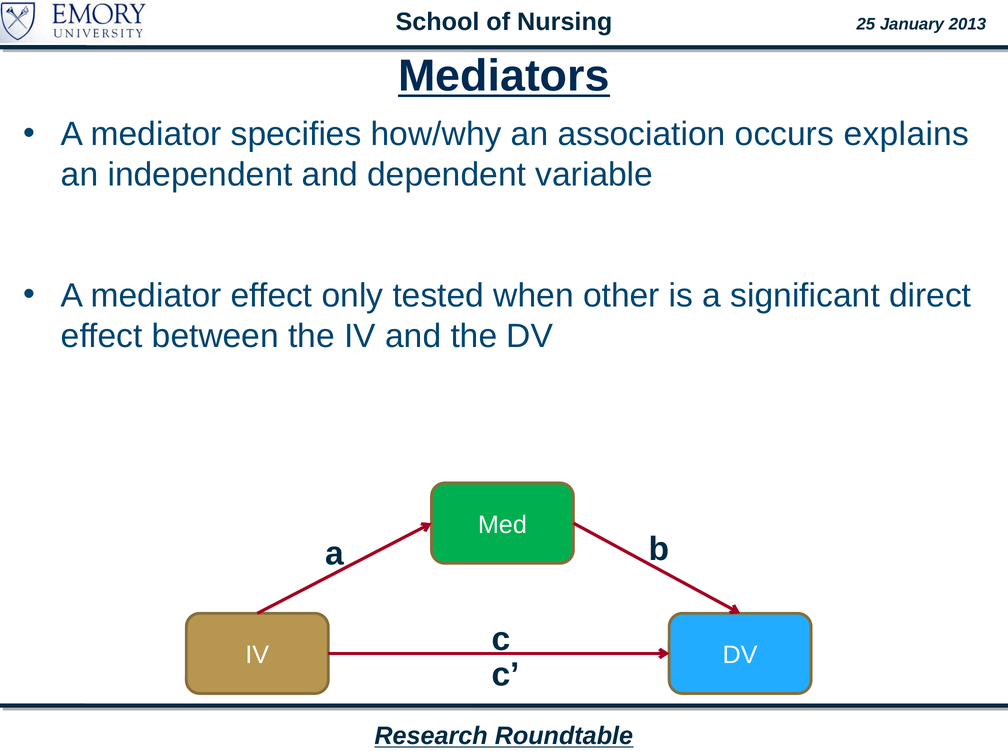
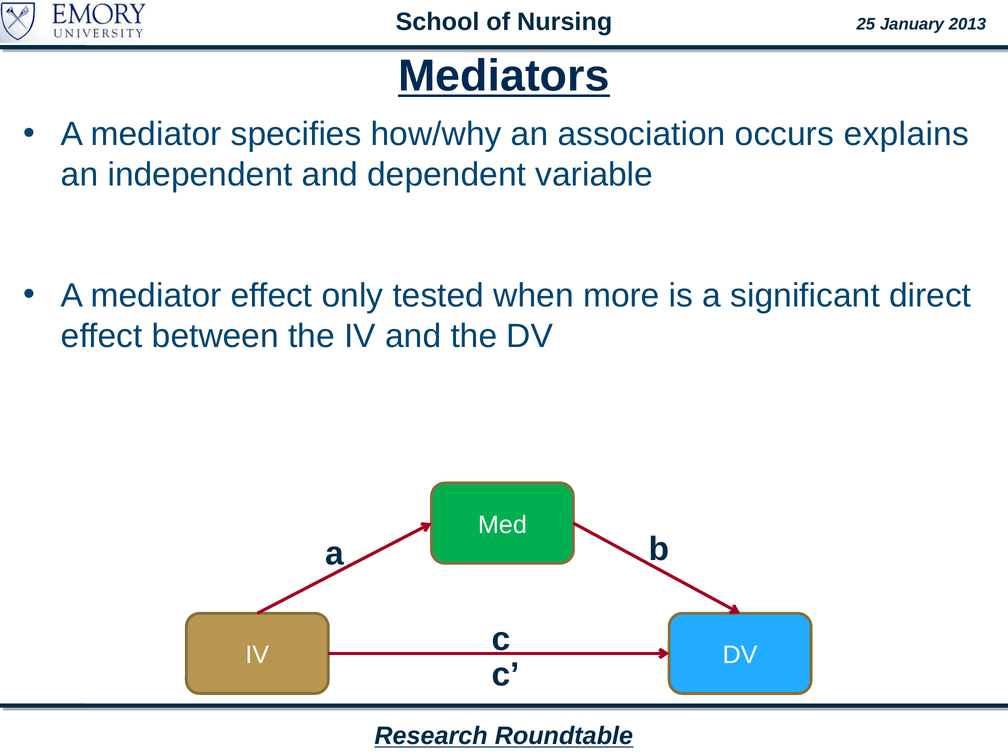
other: other -> more
